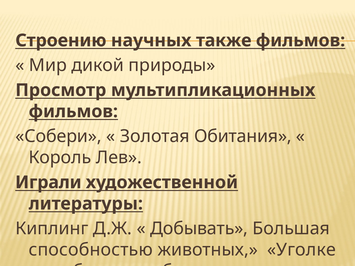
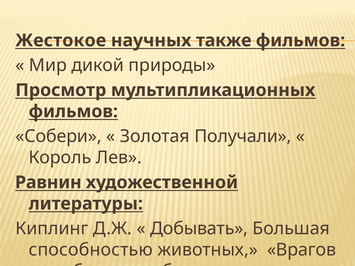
Строению: Строению -> Жестокое
Обитания: Обитания -> Получали
Играли: Играли -> Равнин
Уголке: Уголке -> Врагов
